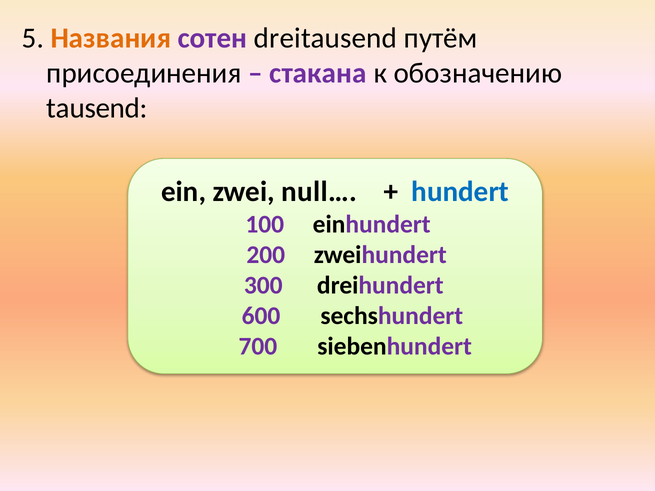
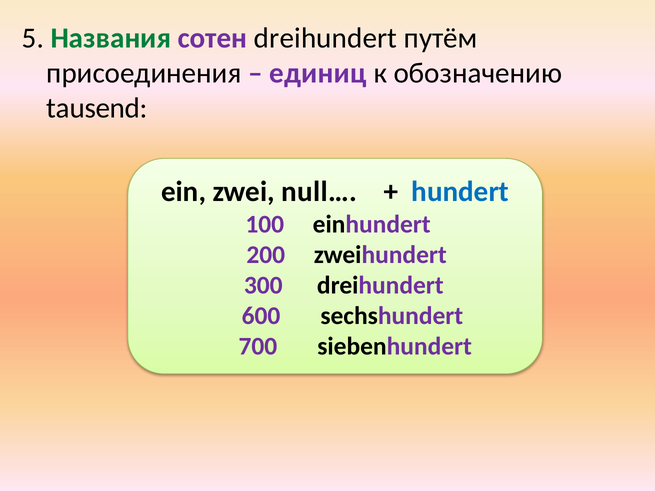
Названия colour: orange -> green
сотен dreitausend: dreitausend -> dreihundert
стакана: стакана -> единиц
